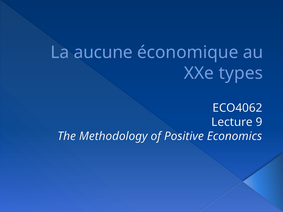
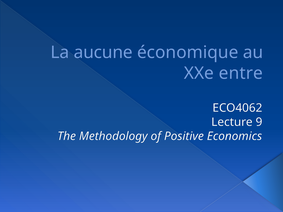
types: types -> entre
